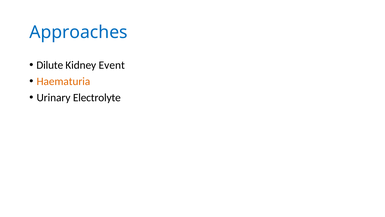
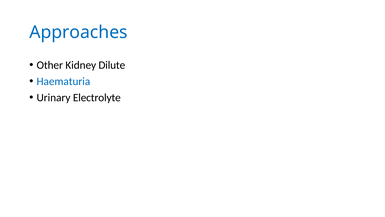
Dilute: Dilute -> Other
Event: Event -> Dilute
Haematuria colour: orange -> blue
